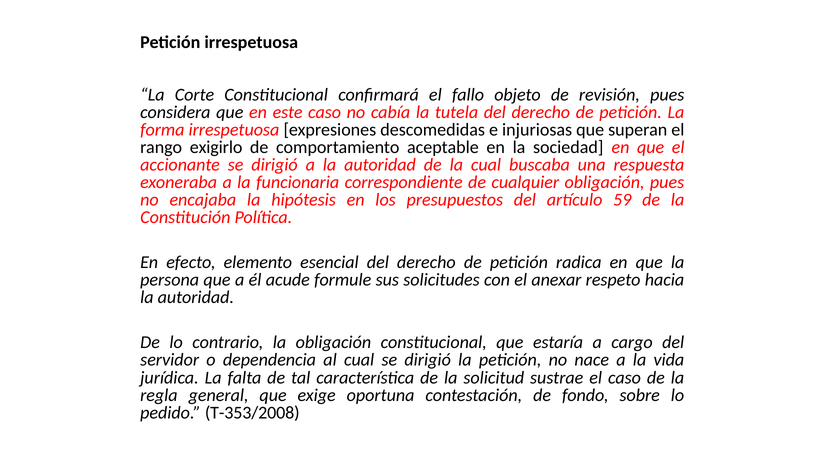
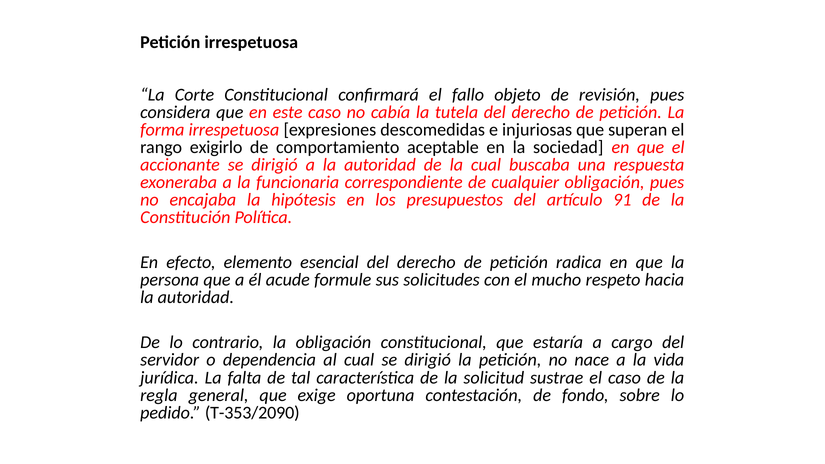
59: 59 -> 91
anexar: anexar -> mucho
T-353/2008: T-353/2008 -> T-353/2090
